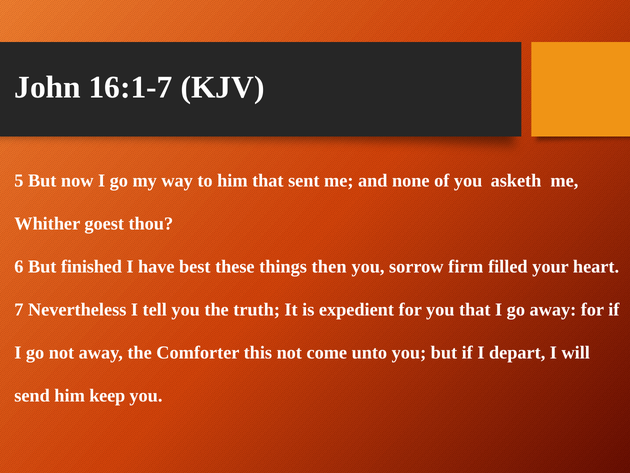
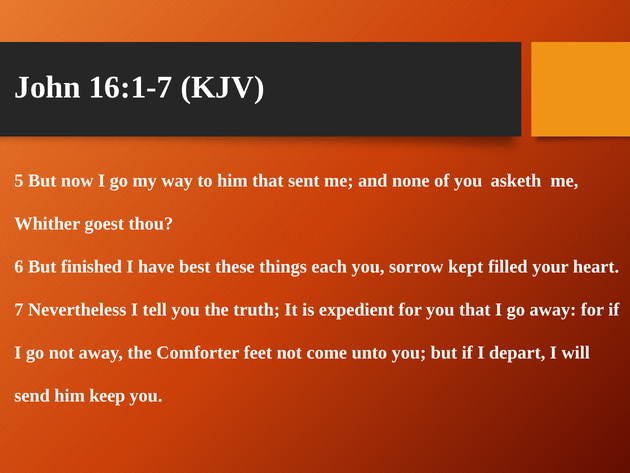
then: then -> each
firm: firm -> kept
this: this -> feet
